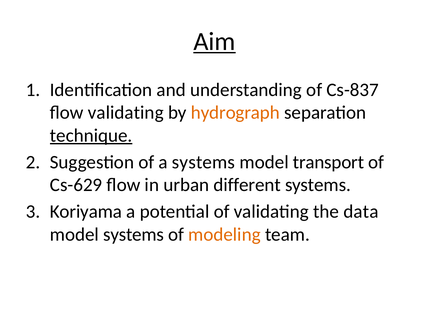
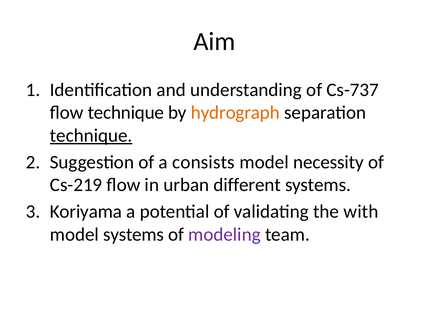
Aim underline: present -> none
Cs-837: Cs-837 -> Cs-737
flow validating: validating -> technique
a systems: systems -> consists
transport: transport -> necessity
Cs-629: Cs-629 -> Cs-219
data: data -> with
modeling colour: orange -> purple
